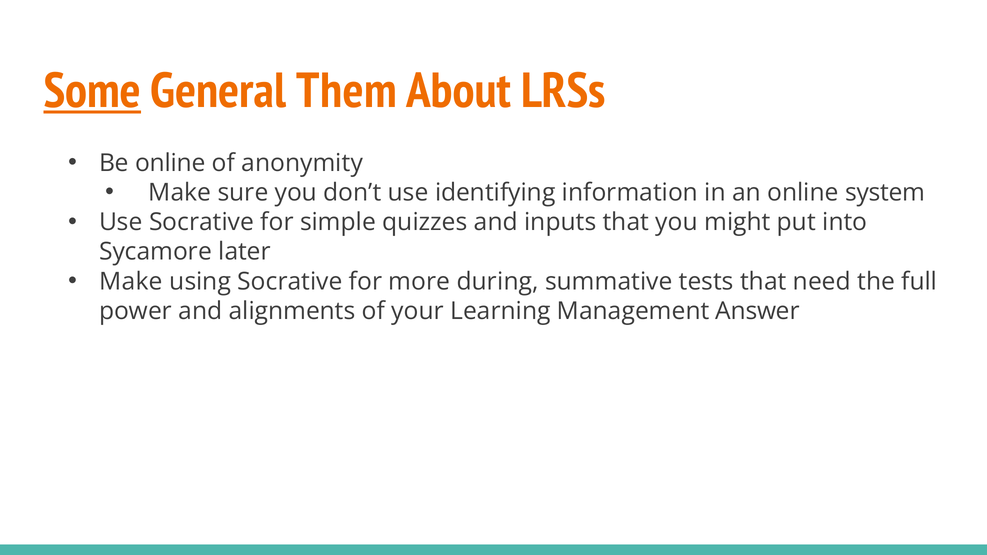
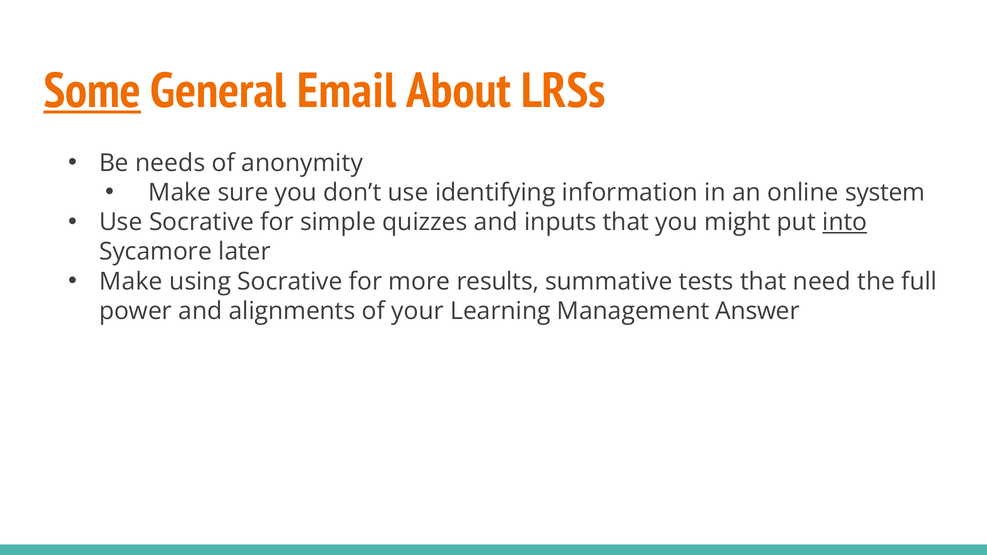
Them: Them -> Email
Be online: online -> needs
into underline: none -> present
during: during -> results
